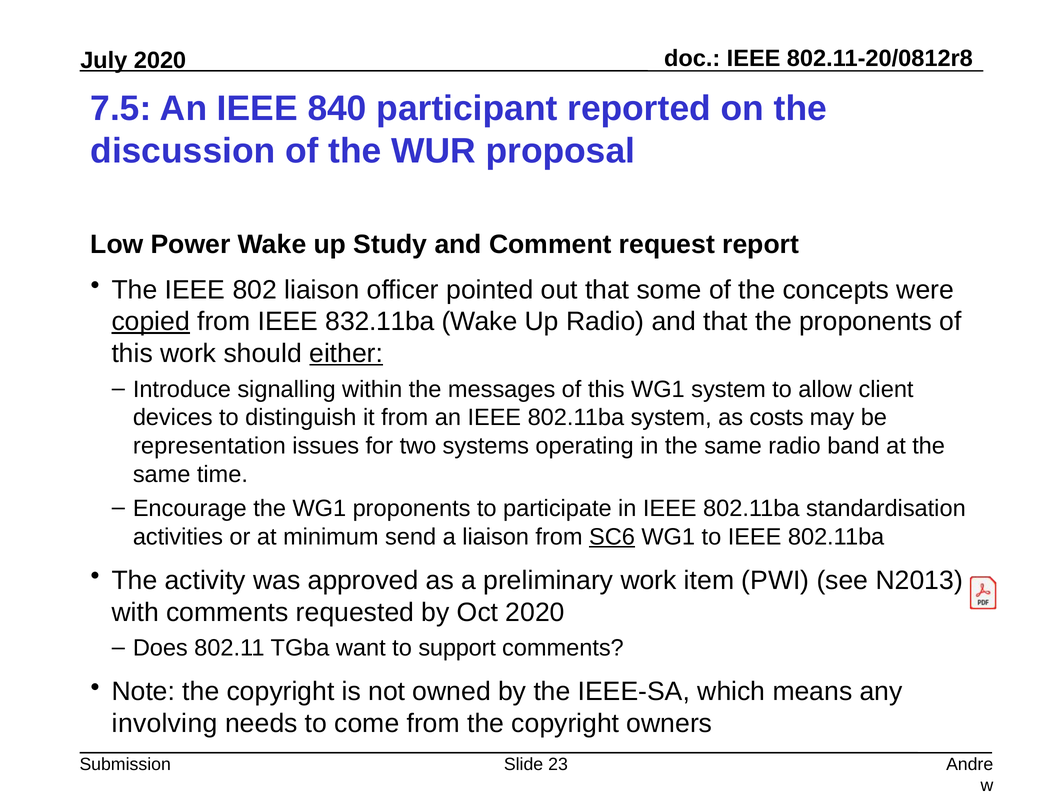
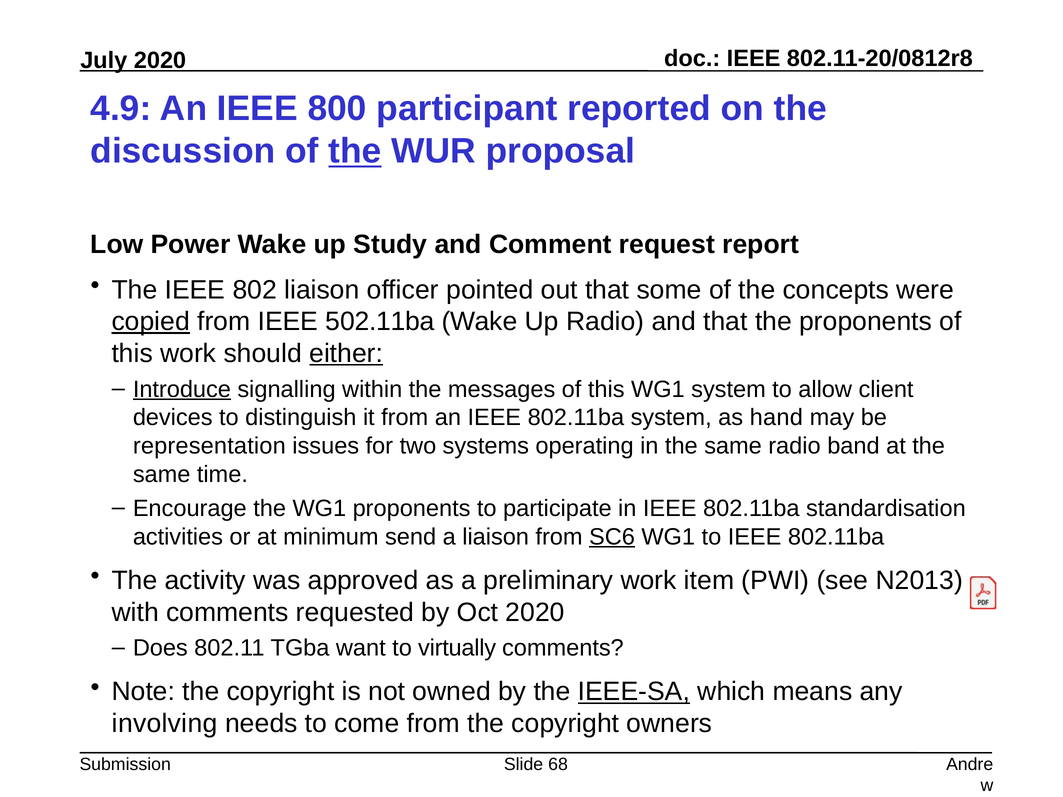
7.5: 7.5 -> 4.9
840: 840 -> 800
the at (355, 151) underline: none -> present
832.11ba: 832.11ba -> 502.11ba
Introduce underline: none -> present
costs: costs -> hand
support: support -> virtually
IEEE-SA underline: none -> present
23: 23 -> 68
